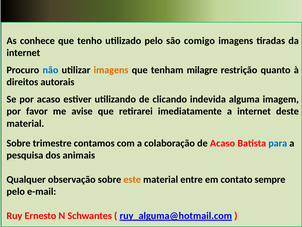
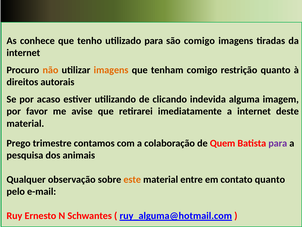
utilizado pelo: pelo -> para
não colour: blue -> orange
tenham milagre: milagre -> comigo
Sobre at (19, 143): Sobre -> Prego
de Acaso: Acaso -> Quem
para at (278, 143) colour: blue -> purple
contato sempre: sempre -> quanto
